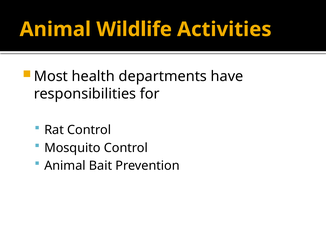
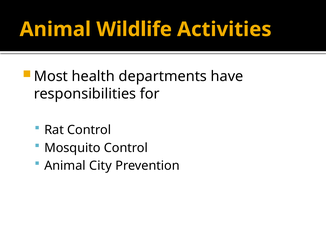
Bait: Bait -> City
